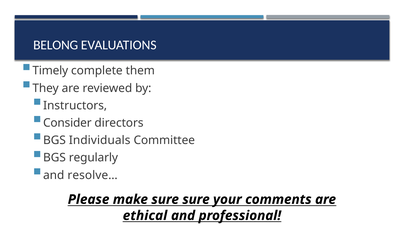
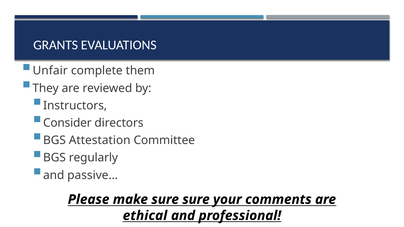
BELONG: BELONG -> GRANTS
Timely: Timely -> Unfair
Individuals: Individuals -> Attestation
resolve…: resolve… -> passive…
